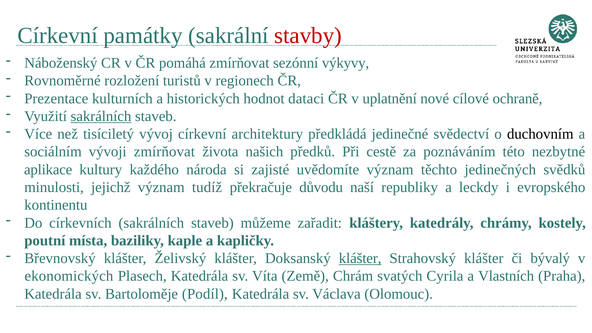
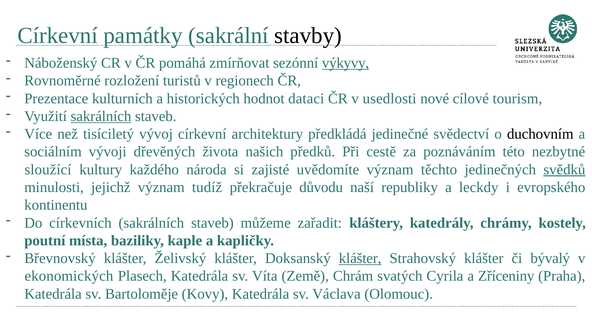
stavby colour: red -> black
výkyvy underline: none -> present
uplatnění: uplatnění -> usedlosti
ochraně: ochraně -> tourism
vývoji zmírňovat: zmírňovat -> dřevěných
aplikace: aplikace -> sloužící
svědků underline: none -> present
Vlastních: Vlastních -> Zříceniny
Podíl: Podíl -> Kovy
